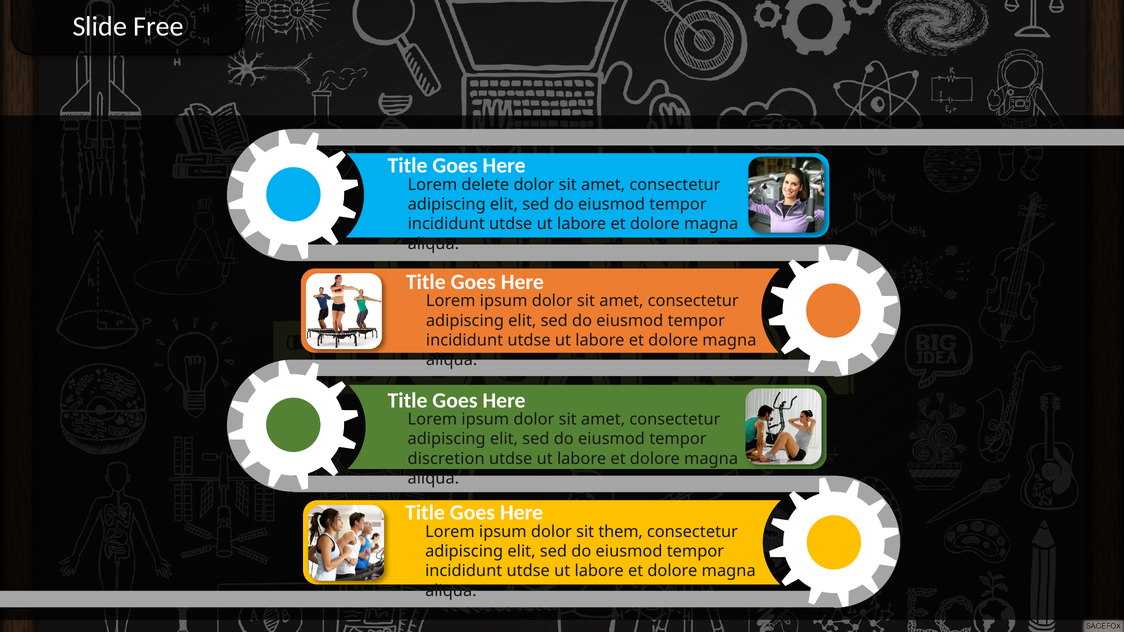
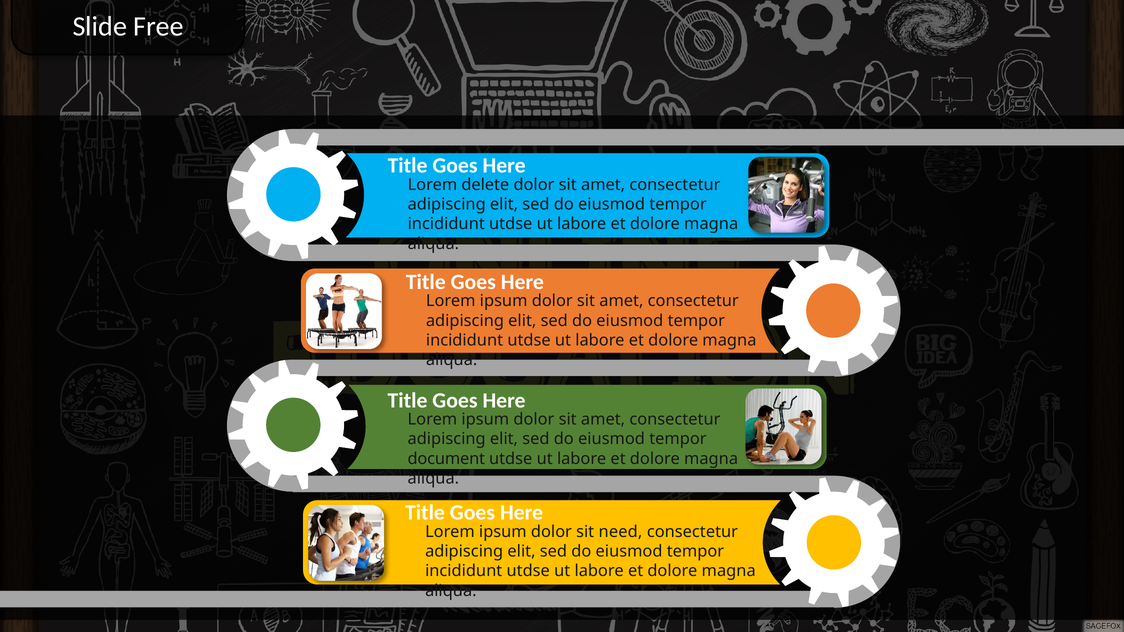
discretion: discretion -> document
them: them -> need
